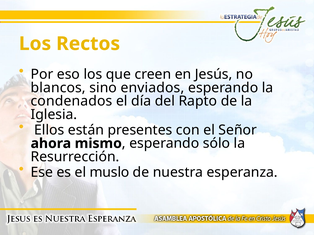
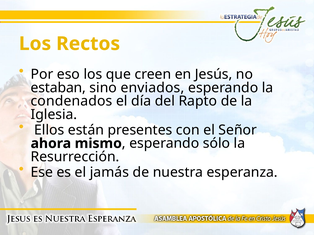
blancos: blancos -> estaban
muslo: muslo -> jamás
